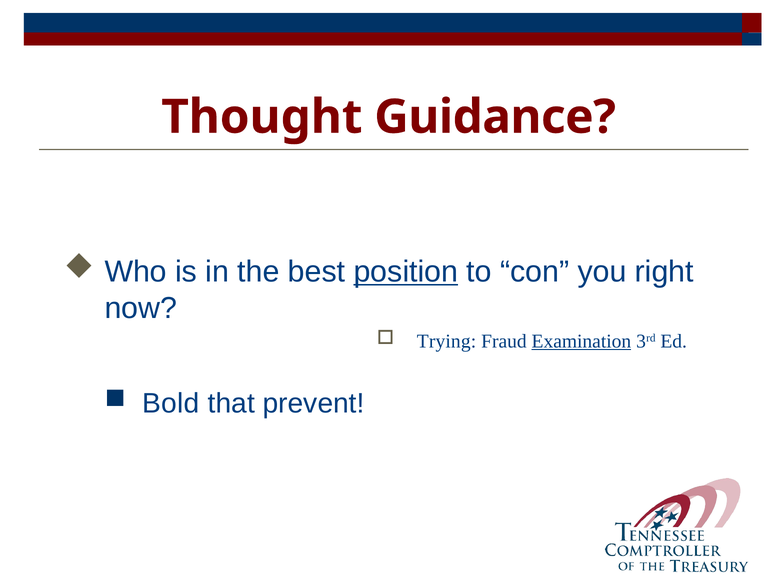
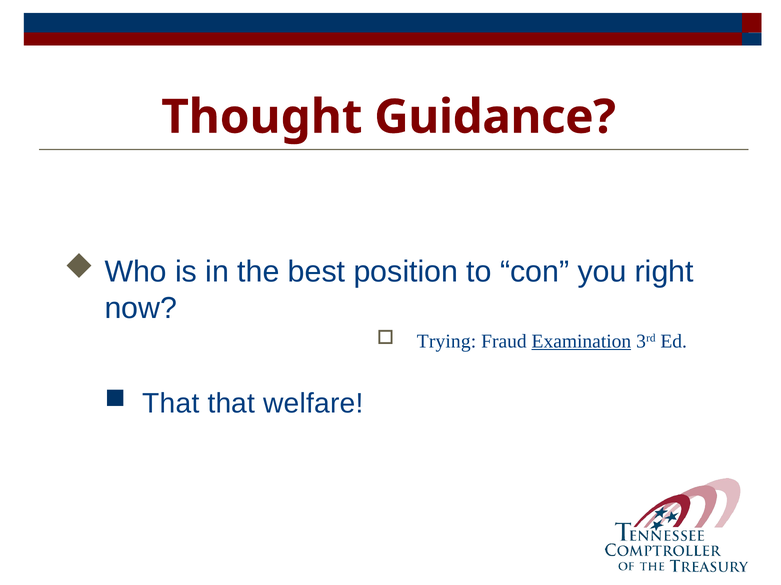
position underline: present -> none
Bold at (171, 404): Bold -> That
prevent: prevent -> welfare
